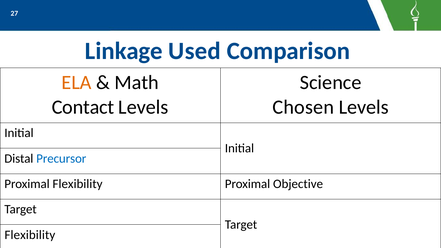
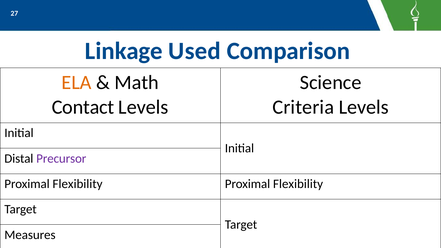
Chosen: Chosen -> Criteria
Precursor colour: blue -> purple
Objective at (298, 184): Objective -> Flexibility
Flexibility at (30, 235): Flexibility -> Measures
